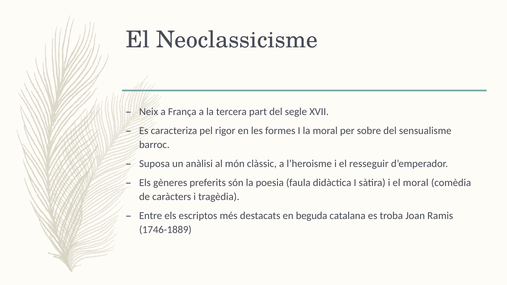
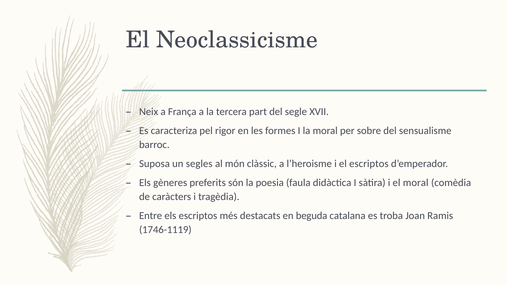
anàlisi: anàlisi -> segles
el resseguir: resseguir -> escriptos
1746-1889: 1746-1889 -> 1746-1119
